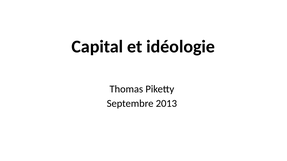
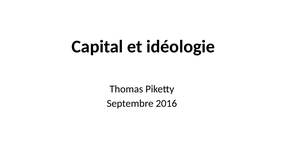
2013: 2013 -> 2016
